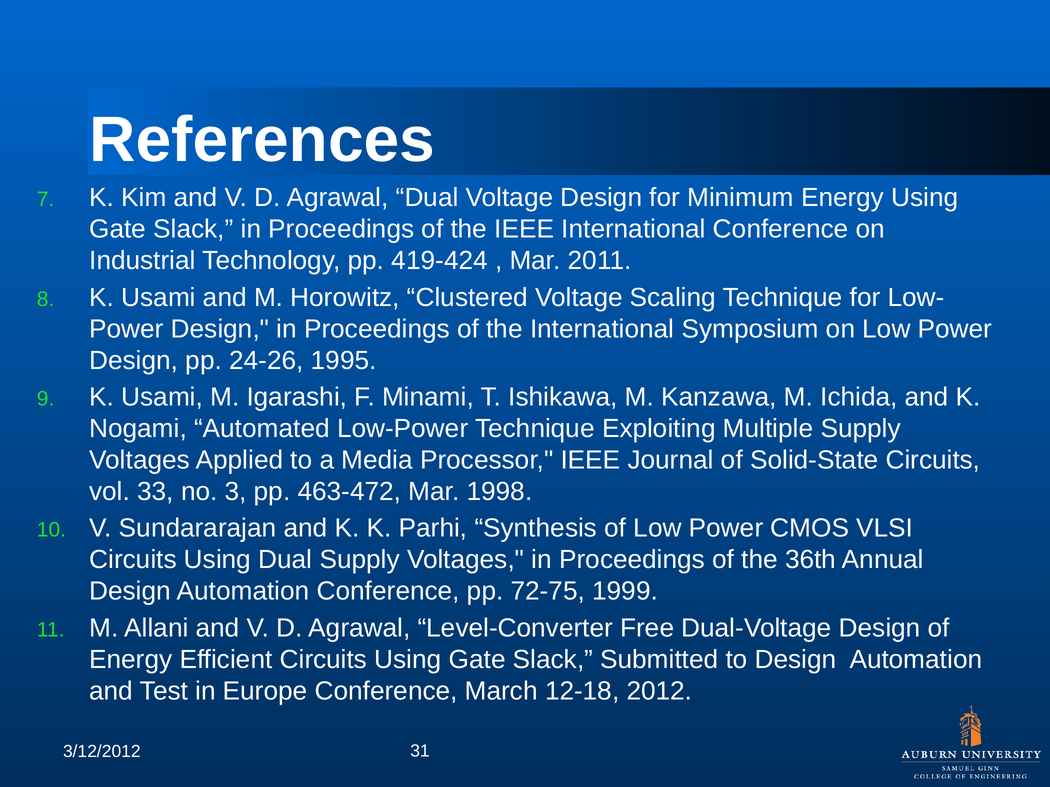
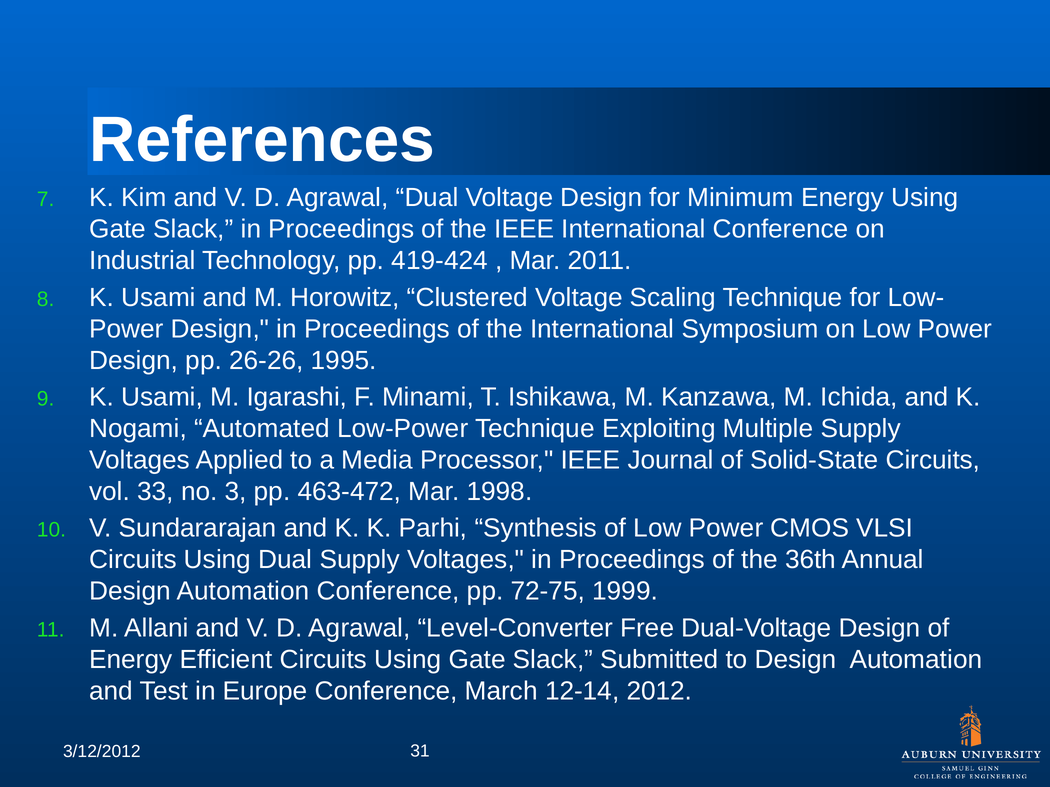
24-26: 24-26 -> 26-26
12-18: 12-18 -> 12-14
